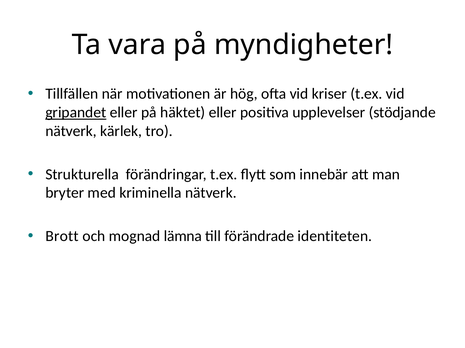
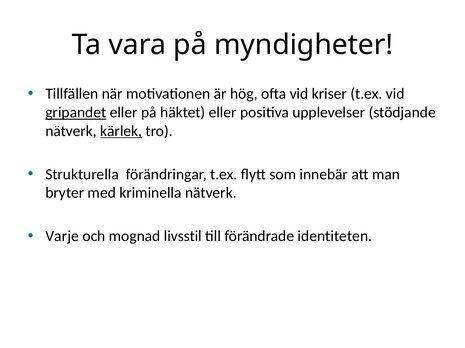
kärlek underline: none -> present
Brott: Brott -> Varje
lämna: lämna -> livsstil
